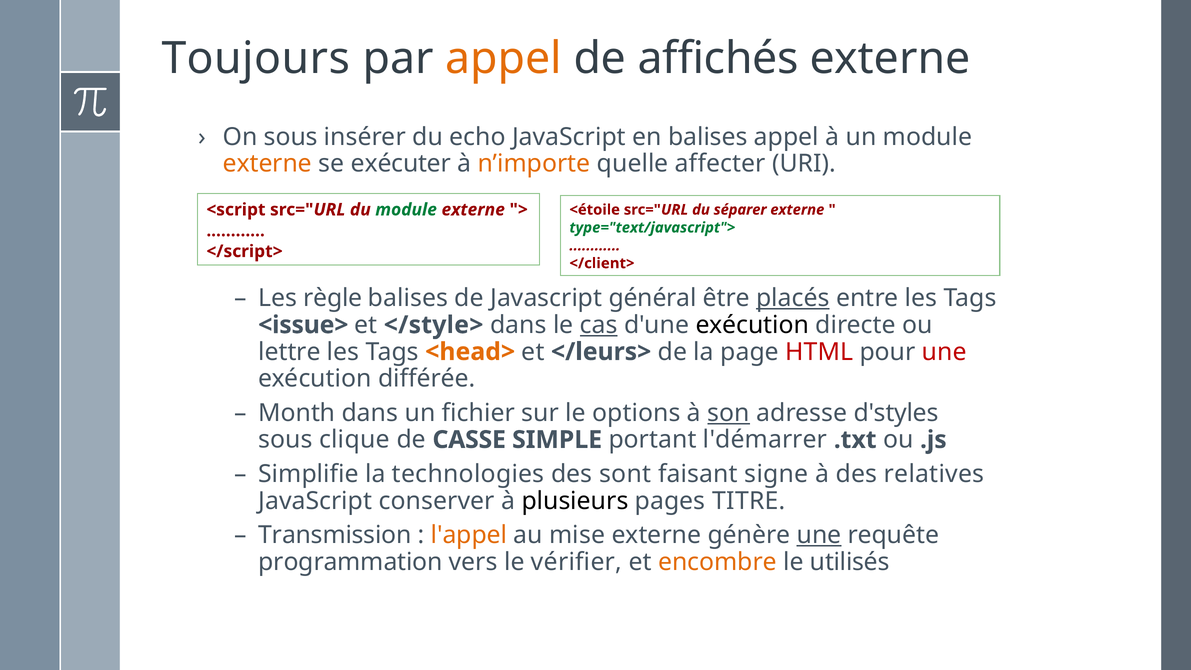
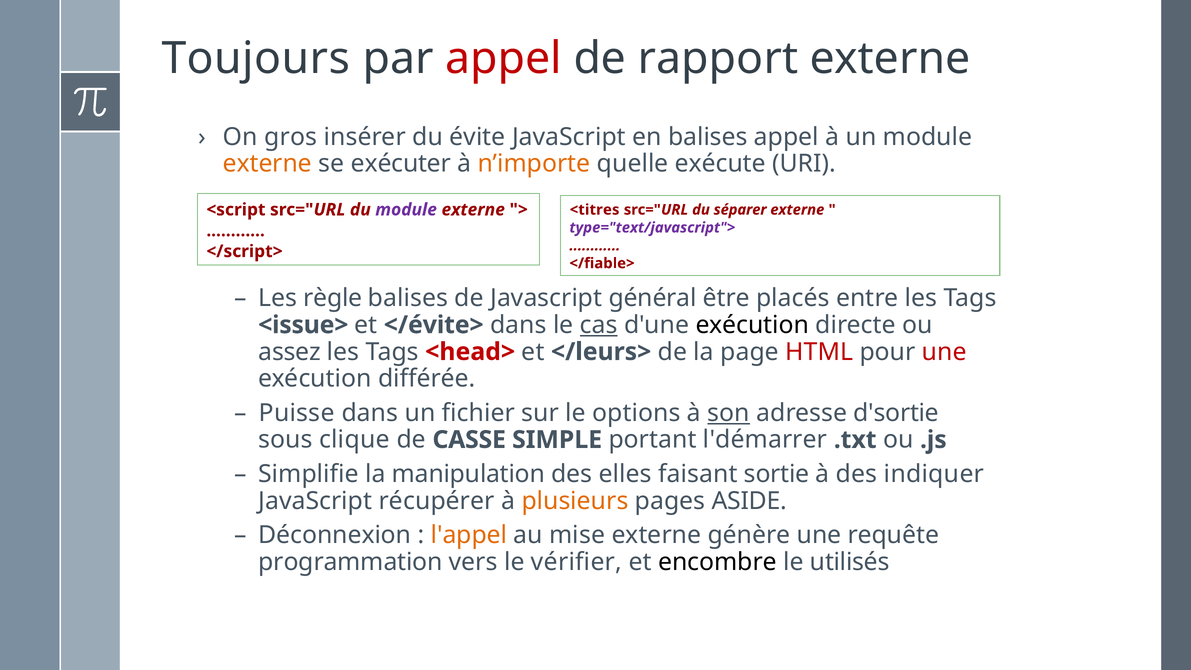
appel at (504, 58) colour: orange -> red
affichés: affichés -> rapport
On sous: sous -> gros
echo: echo -> évite
affecter: affecter -> exécute
module at (406, 210) colour: green -> purple
<étoile: <étoile -> <titres
type="text/javascript"> colour: green -> purple
</client>: </client> -> </fiable>
placés underline: present -> none
</style>: </style> -> </évite>
lettre: lettre -> assez
<head> colour: orange -> red
Month: Month -> Puisse
d'styles: d'styles -> d'sortie
technologies: technologies -> manipulation
sont: sont -> elles
signe: signe -> sortie
relatives: relatives -> indiquer
conserver: conserver -> récupérer
plusieurs colour: black -> orange
TITRE: TITRE -> ASIDE
Transmission: Transmission -> Déconnexion
une at (819, 535) underline: present -> none
encombre colour: orange -> black
